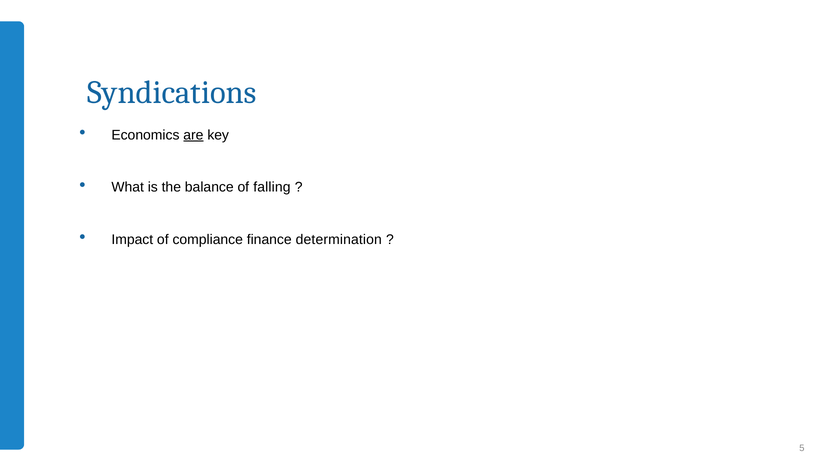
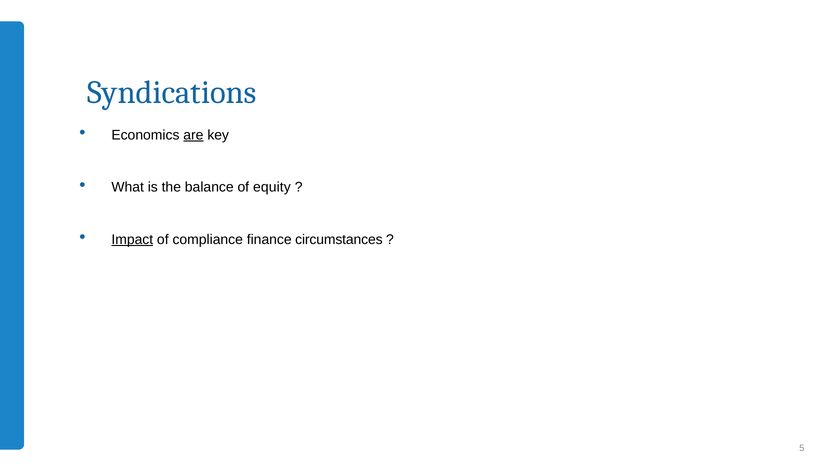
falling: falling -> equity
Impact underline: none -> present
determination: determination -> circumstances
